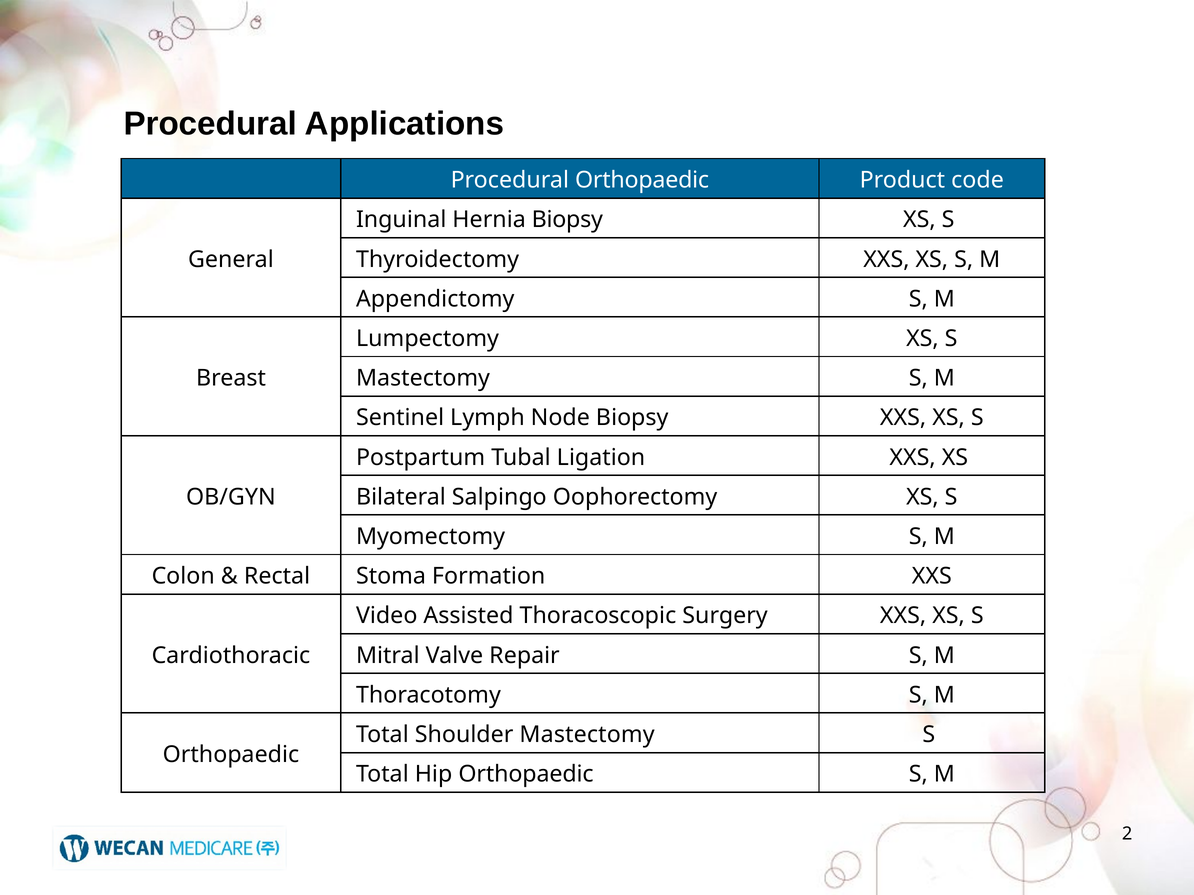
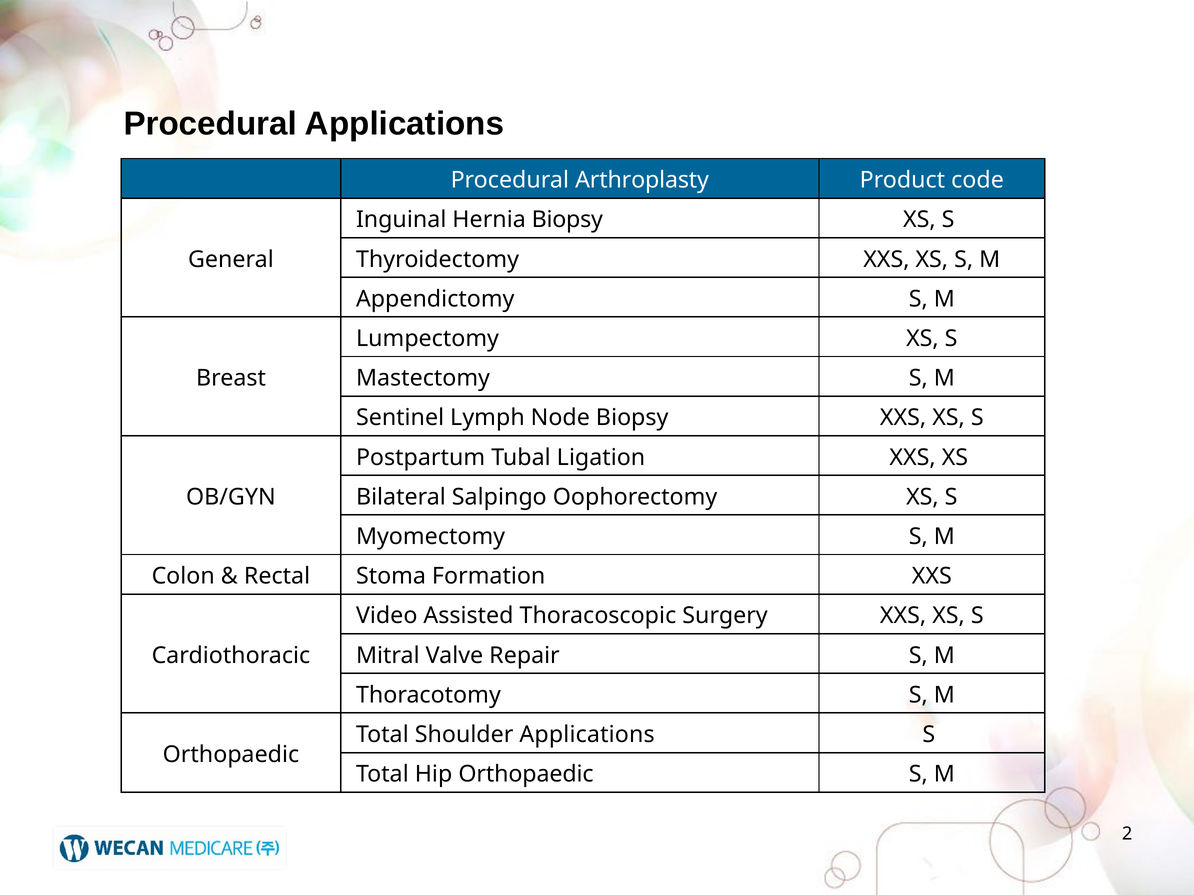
Procedural Orthopaedic: Orthopaedic -> Arthroplasty
Shoulder Mastectomy: Mastectomy -> Applications
